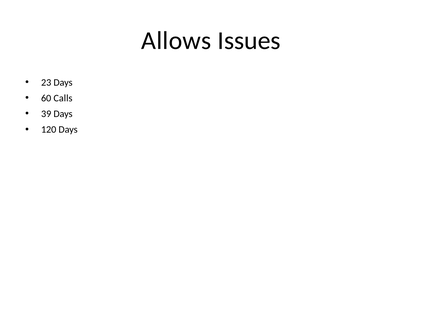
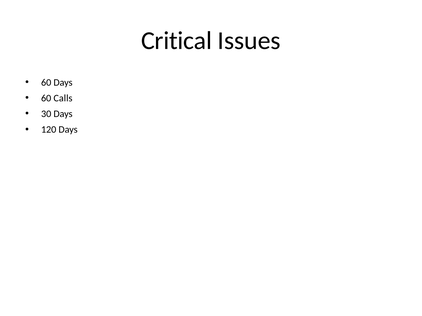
Allows: Allows -> Critical
23 at (46, 83): 23 -> 60
39: 39 -> 30
